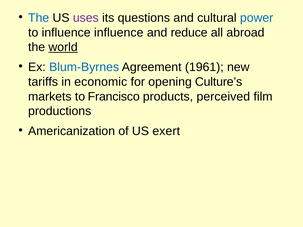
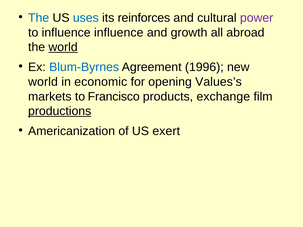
uses colour: purple -> blue
questions: questions -> reinforces
power colour: blue -> purple
reduce: reduce -> growth
1961: 1961 -> 1996
tariffs at (43, 82): tariffs -> world
Culture’s: Culture’s -> Values’s
perceived: perceived -> exchange
productions underline: none -> present
